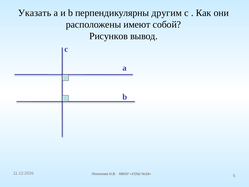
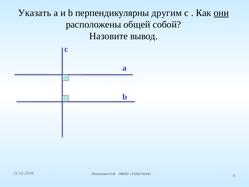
они underline: none -> present
имеют: имеют -> общей
Рисунков: Рисунков -> Назовите
